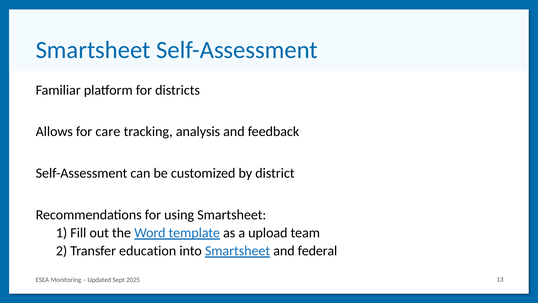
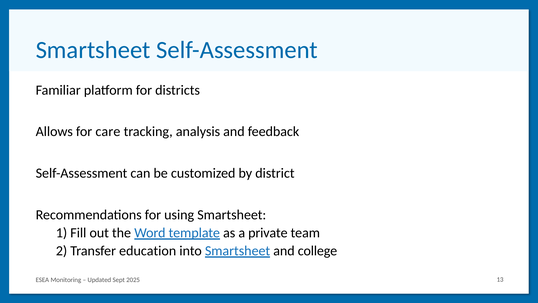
upload: upload -> private
federal: federal -> college
